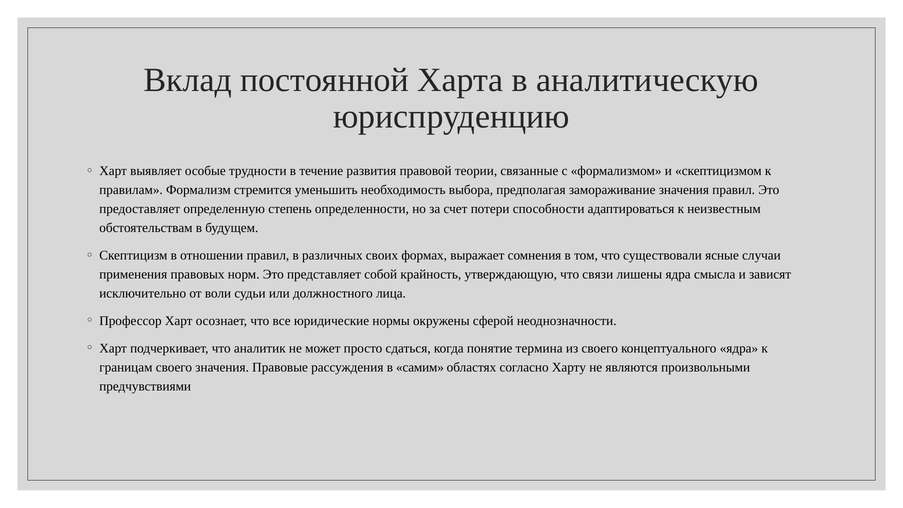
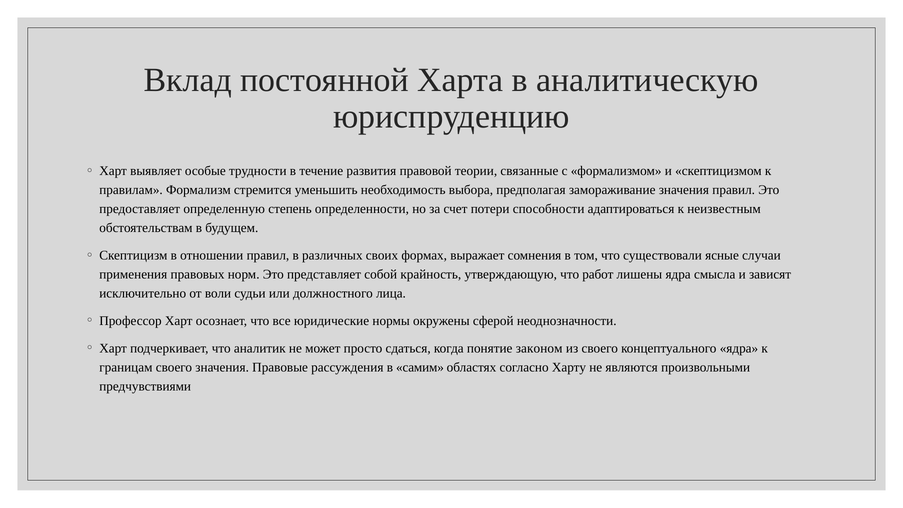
связи: связи -> работ
термина: термина -> законом
